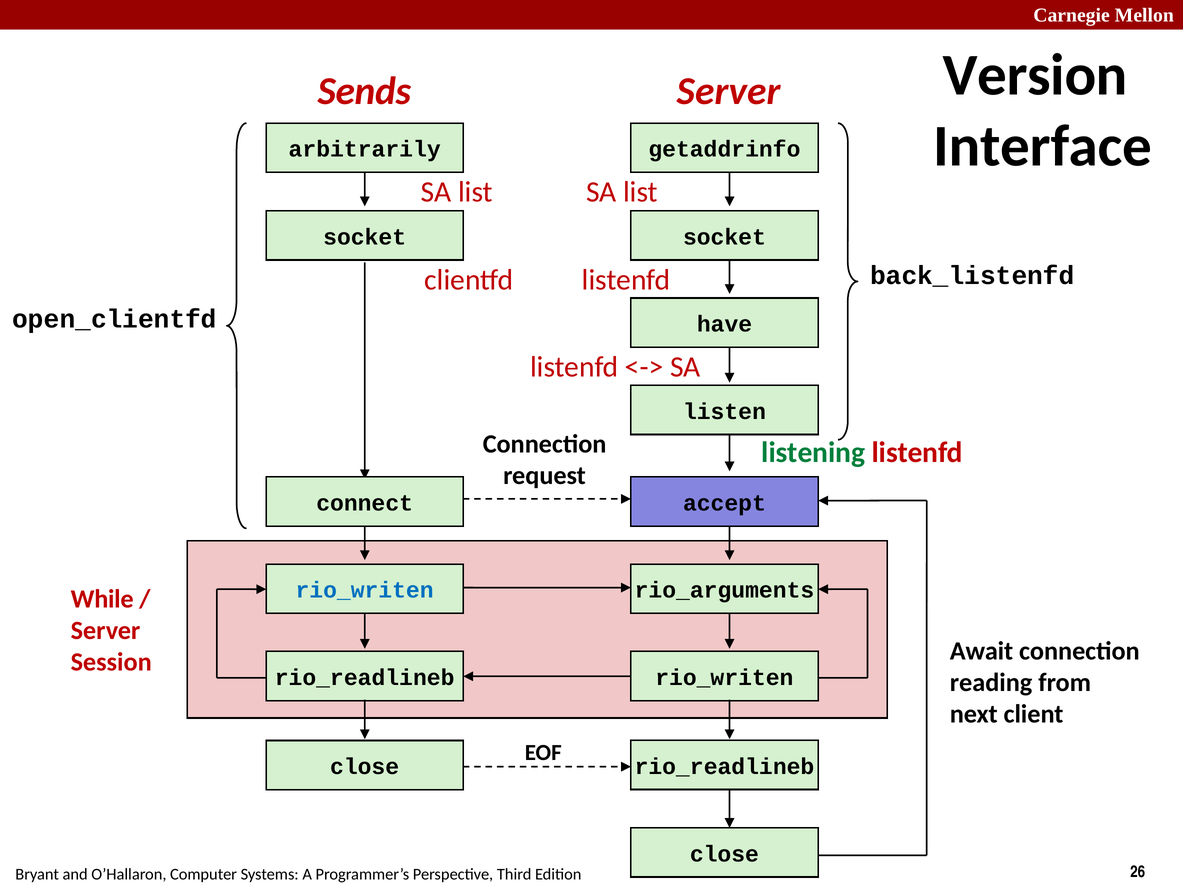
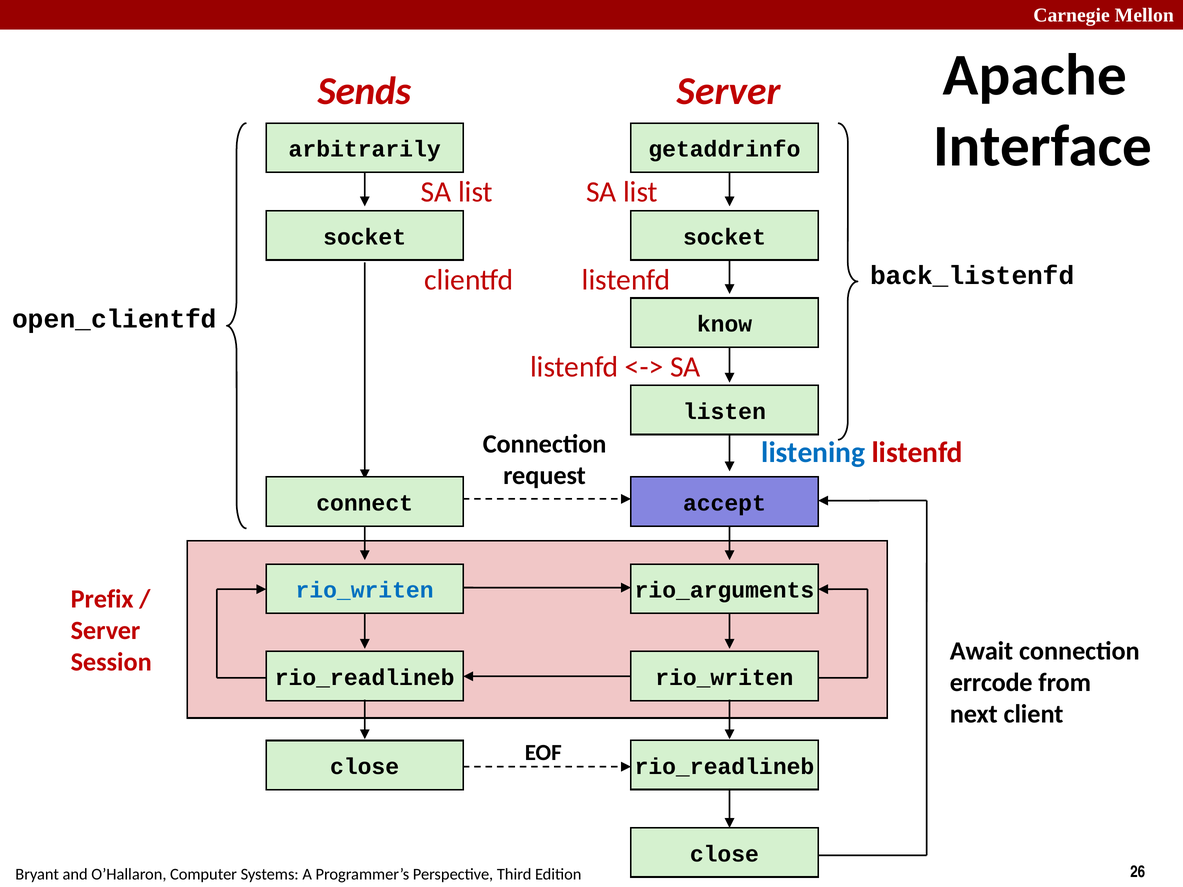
Version: Version -> Apache
have: have -> know
listening colour: green -> blue
While: While -> Prefix
reading: reading -> errcode
